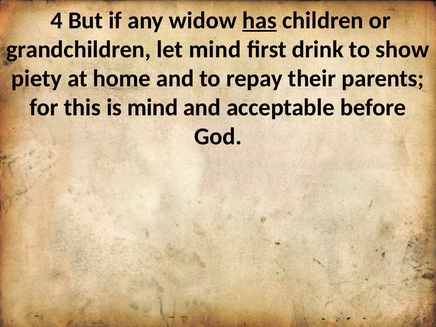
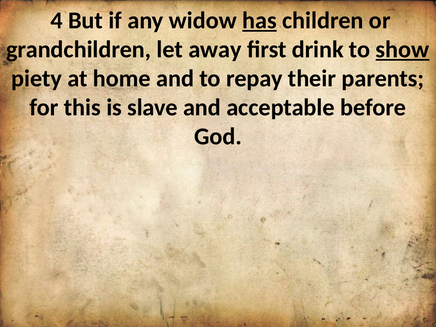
let mind: mind -> away
show underline: none -> present
is mind: mind -> slave
